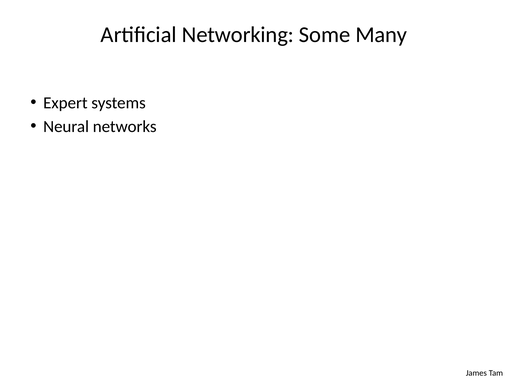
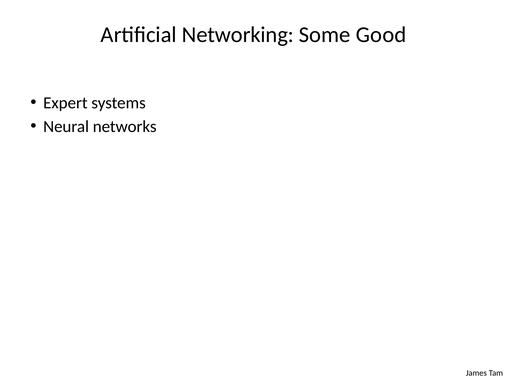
Many: Many -> Good
